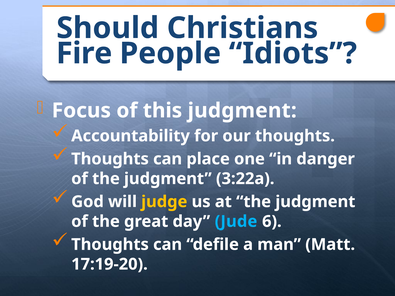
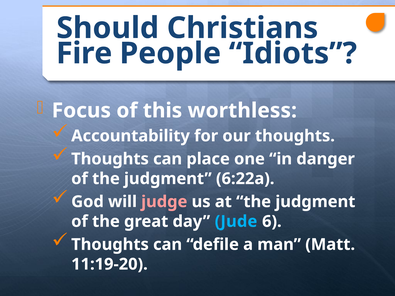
this judgment: judgment -> worthless
3:22a: 3:22a -> 6:22a
judge colour: yellow -> pink
17:19-20: 17:19-20 -> 11:19-20
